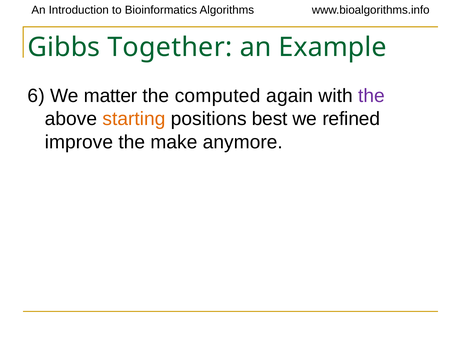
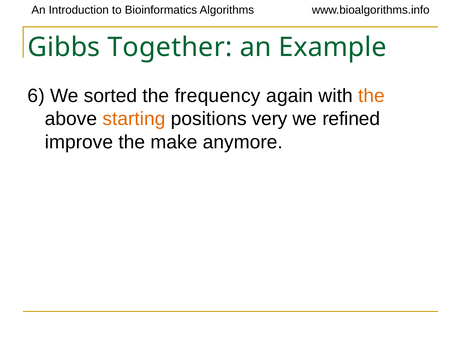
matter: matter -> sorted
computed: computed -> frequency
the at (371, 96) colour: purple -> orange
best: best -> very
